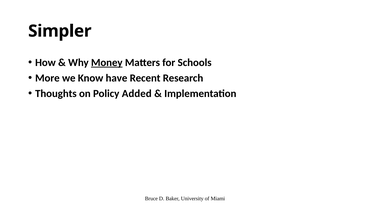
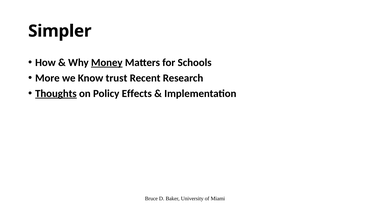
have: have -> trust
Thoughts underline: none -> present
Added: Added -> Effects
